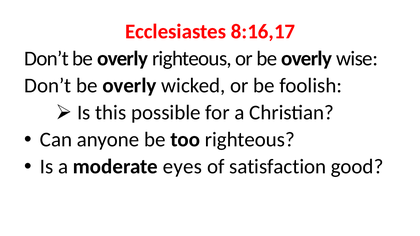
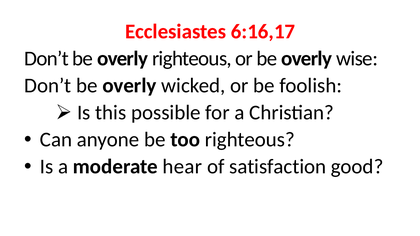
8:16,17: 8:16,17 -> 6:16,17
eyes: eyes -> hear
